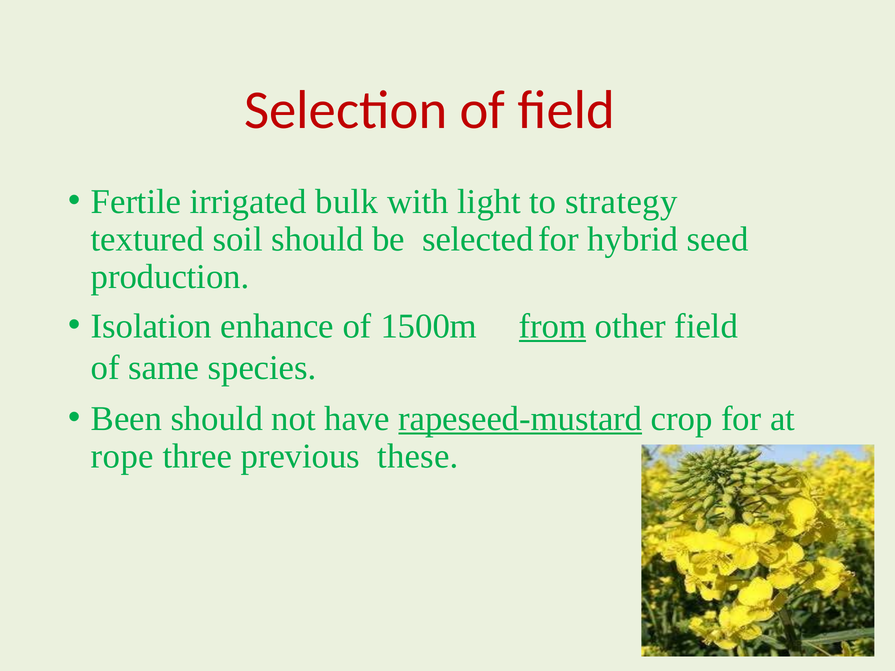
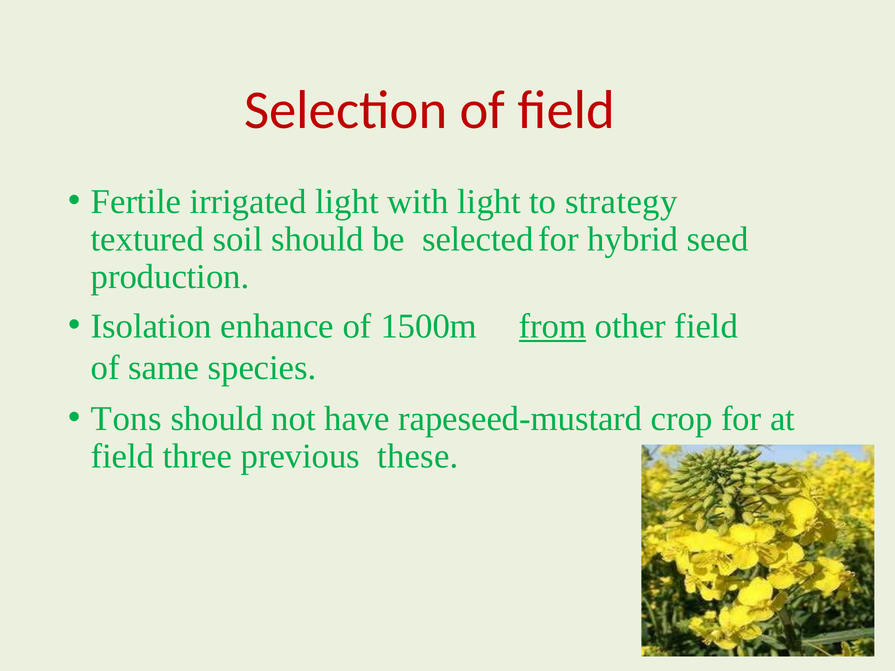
irrigated bulk: bulk -> light
Been: Been -> Tons
rapeseed-mustard underline: present -> none
rope at (122, 456): rope -> field
